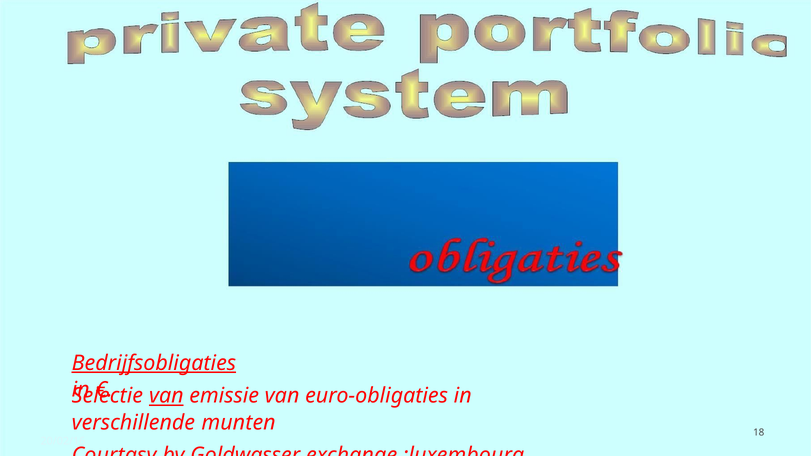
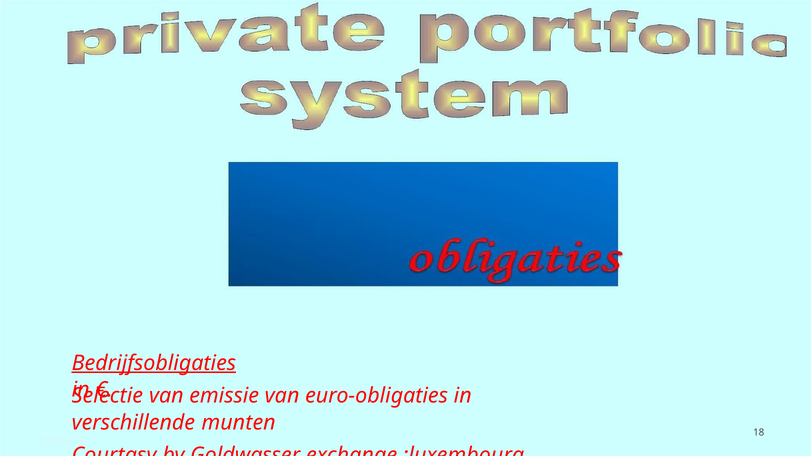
van at (166, 396) underline: present -> none
